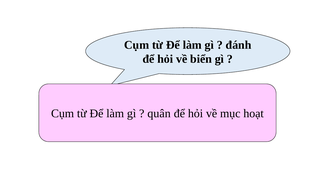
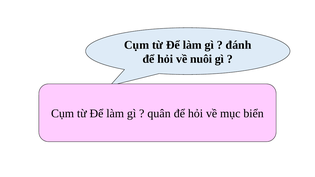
biển: biển -> nuôi
hoạt: hoạt -> biển
